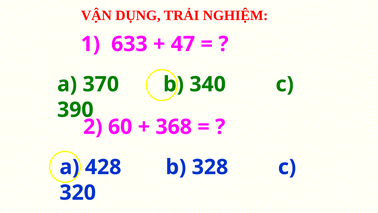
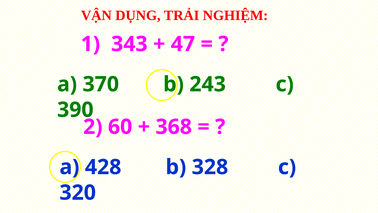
633: 633 -> 343
340: 340 -> 243
